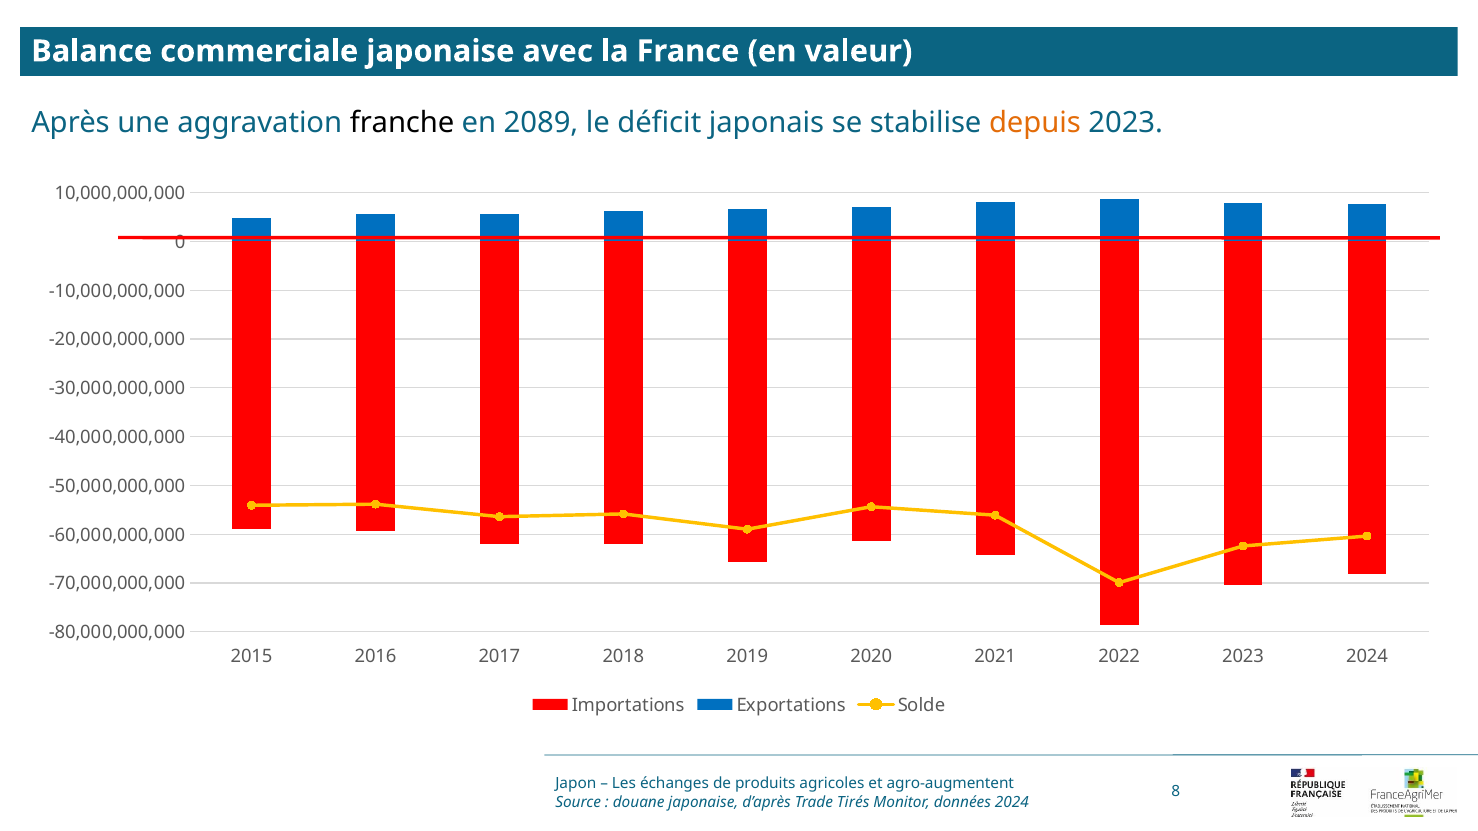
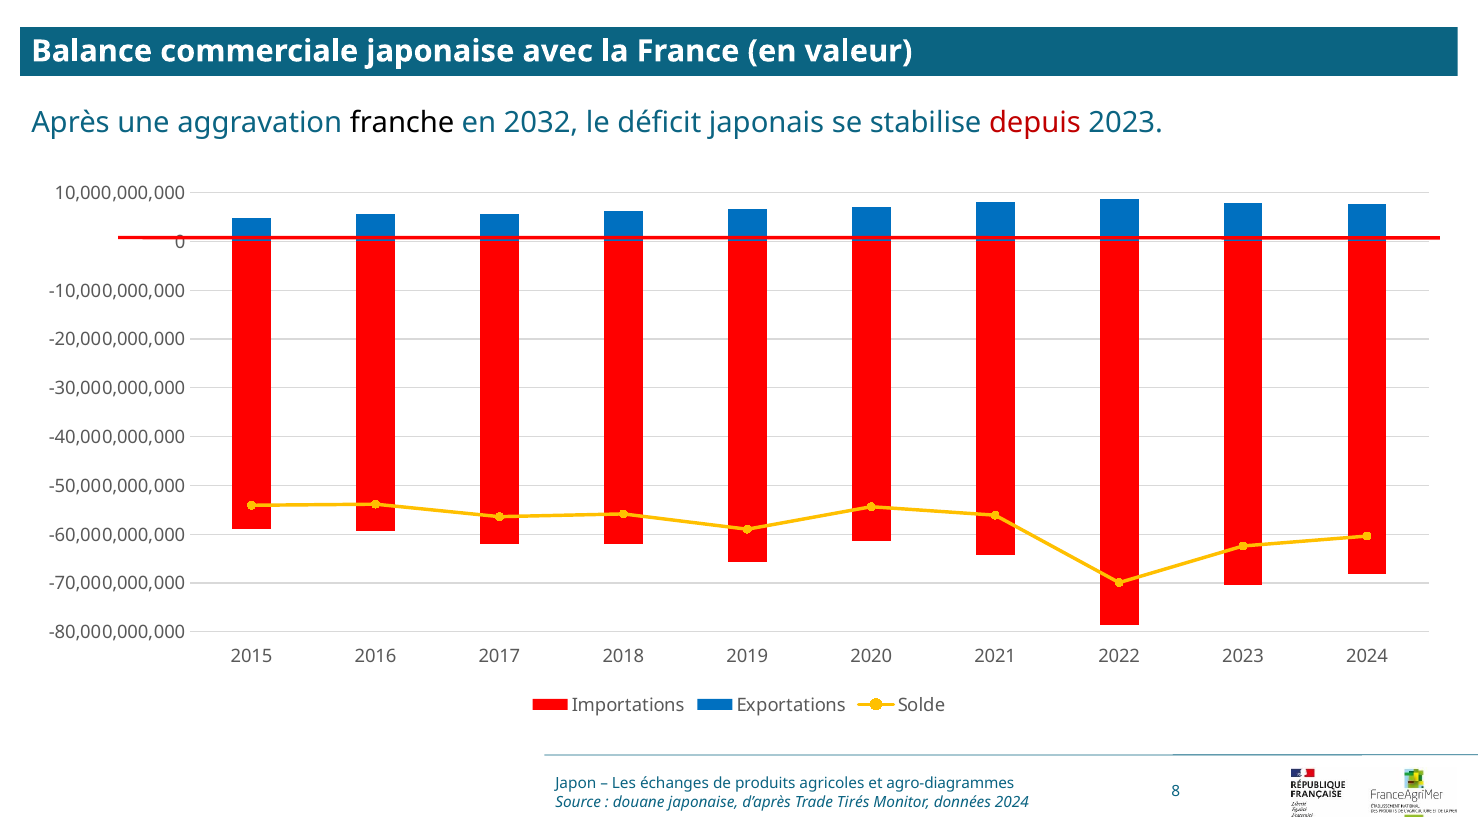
2089: 2089 -> 2032
depuis colour: orange -> red
agro-augmentent: agro-augmentent -> agro-diagrammes
